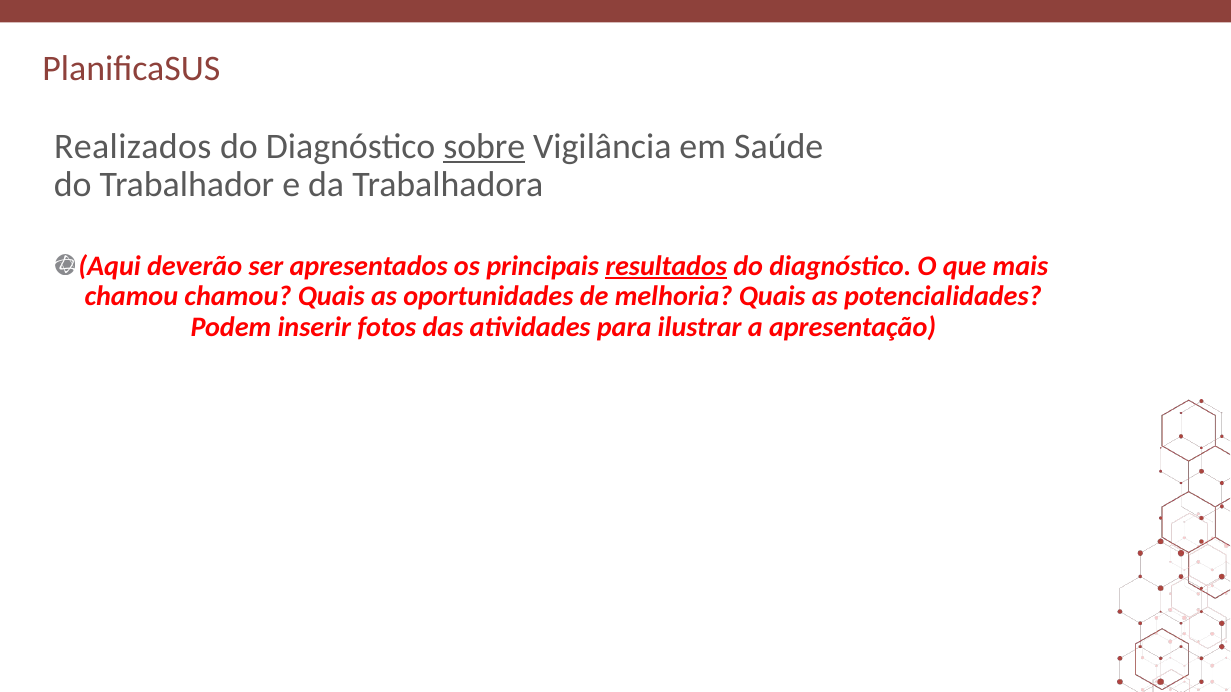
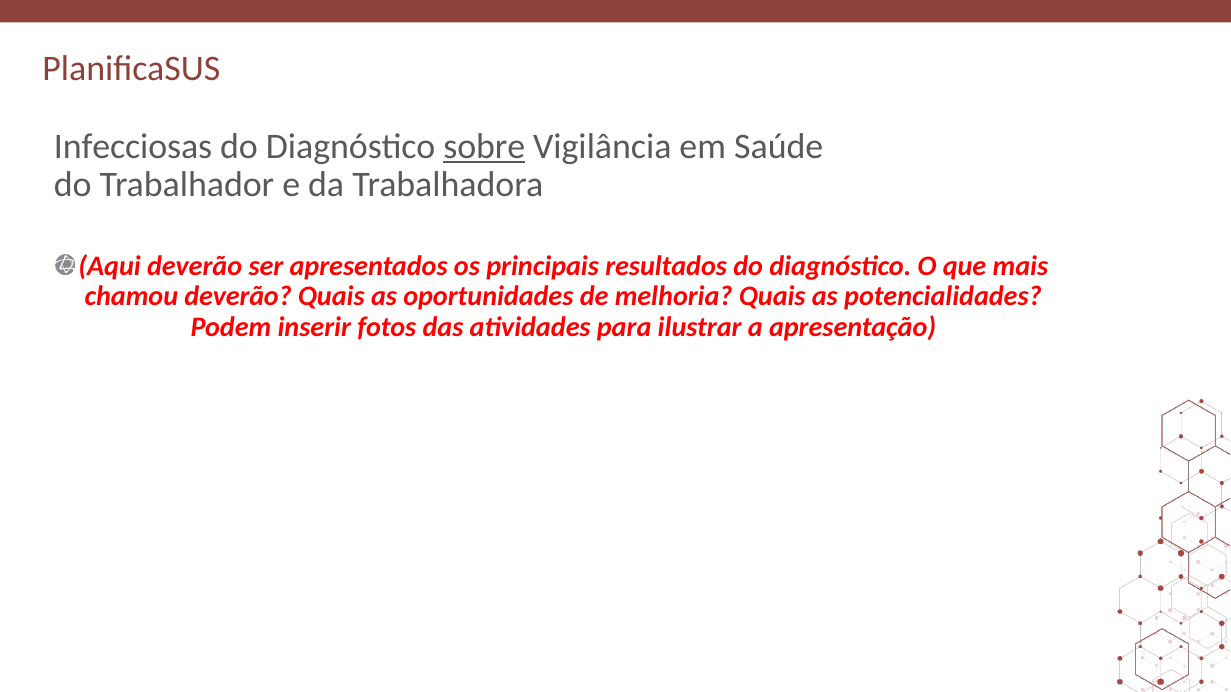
Realizados: Realizados -> Infecciosas
resultados underline: present -> none
chamou chamou: chamou -> deverão
